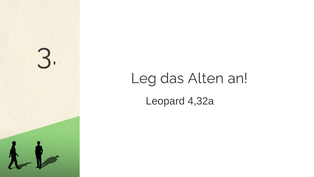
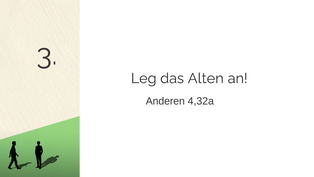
Leopard: Leopard -> Anderen
